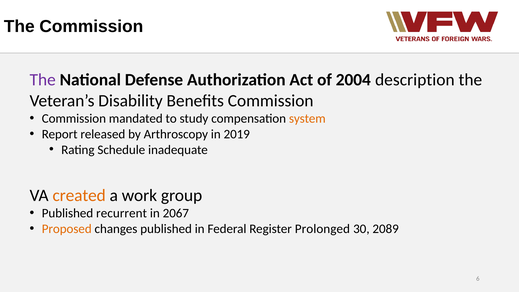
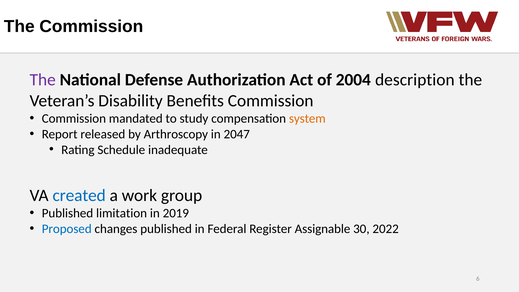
2019: 2019 -> 2047
created colour: orange -> blue
recurrent: recurrent -> limitation
2067: 2067 -> 2019
Proposed colour: orange -> blue
Prolonged: Prolonged -> Assignable
2089: 2089 -> 2022
